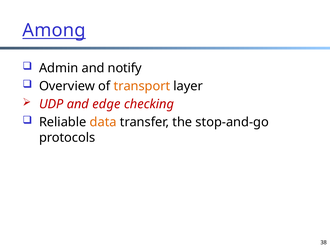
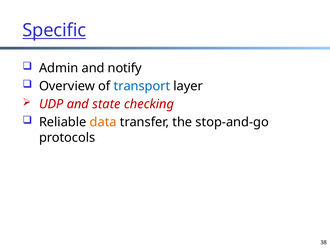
Among: Among -> Specific
transport colour: orange -> blue
edge: edge -> state
